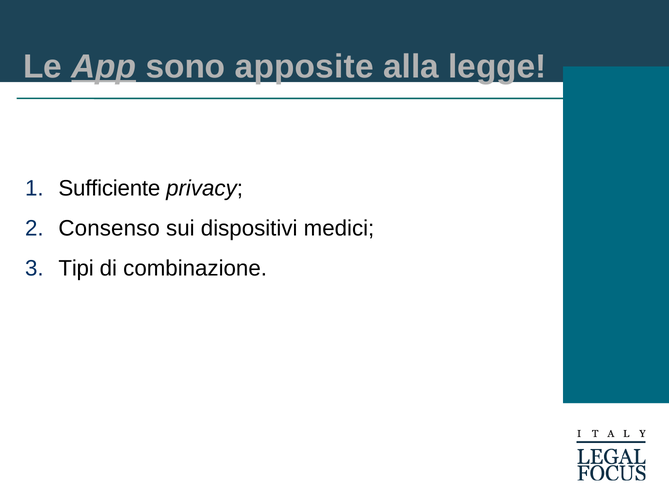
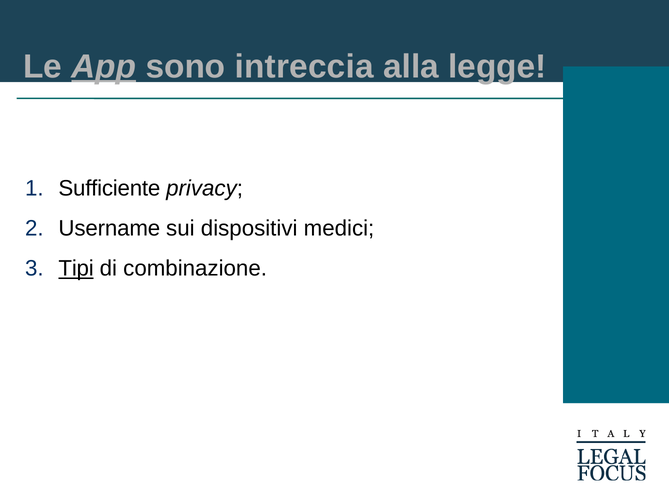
apposite: apposite -> intreccia
Consenso: Consenso -> Username
Tipi underline: none -> present
